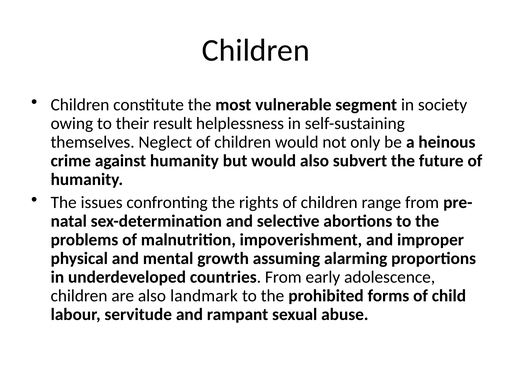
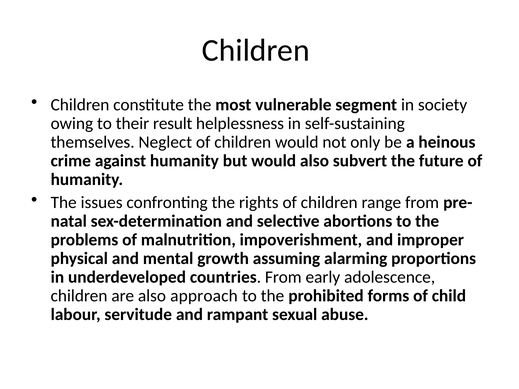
landmark: landmark -> approach
